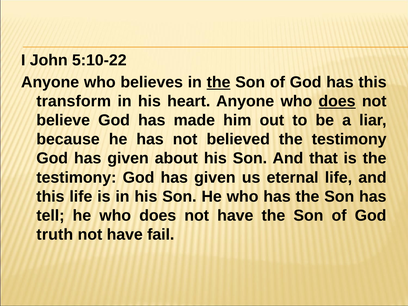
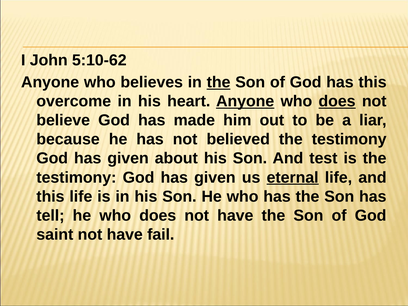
5:10-22: 5:10-22 -> 5:10-62
transform: transform -> overcome
Anyone at (245, 101) underline: none -> present
that: that -> test
eternal underline: none -> present
truth: truth -> saint
